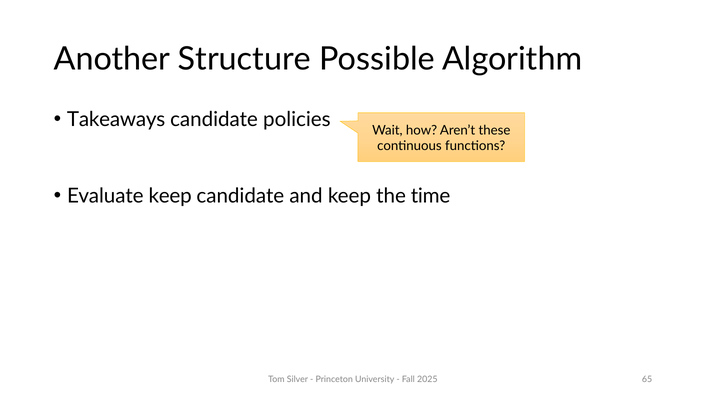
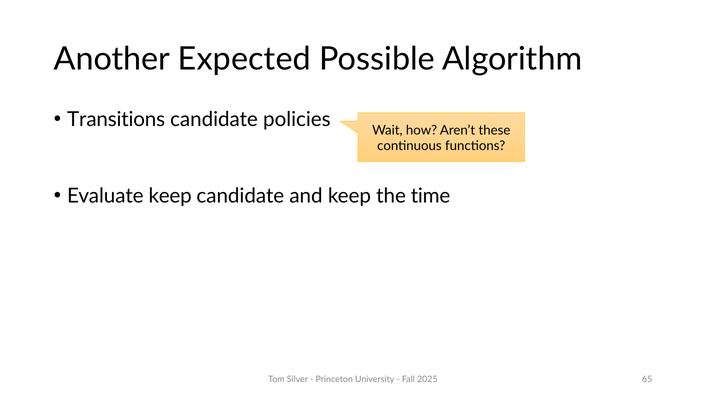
Structure: Structure -> Expected
Takeaways: Takeaways -> Transitions
